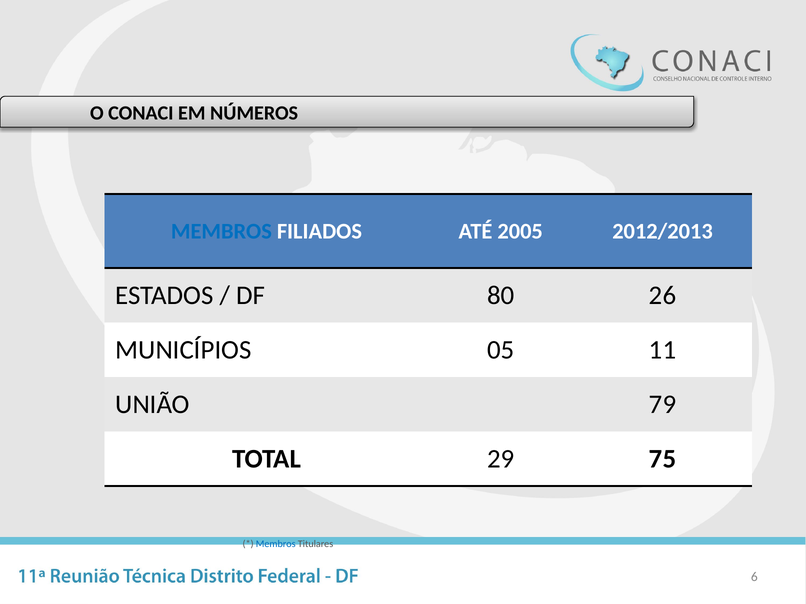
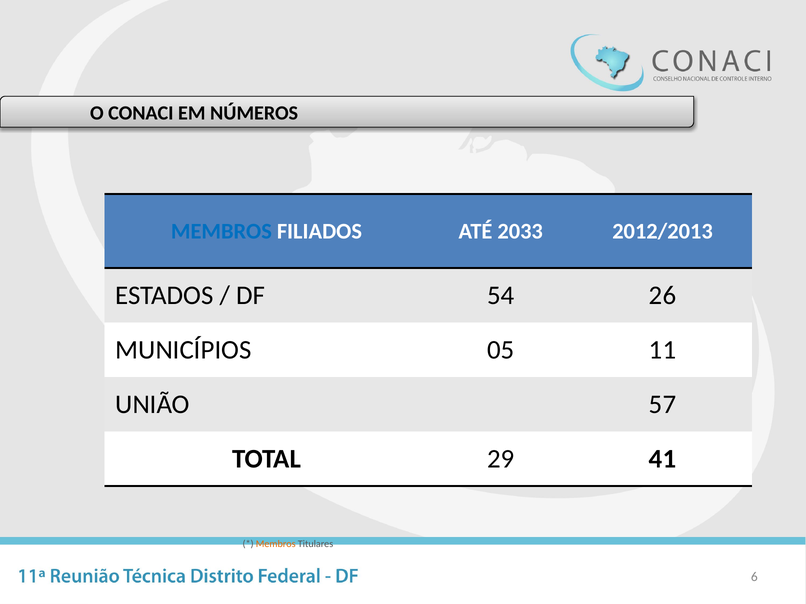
2005: 2005 -> 2033
80: 80 -> 54
79: 79 -> 57
75: 75 -> 41
Membros at (276, 544) colour: blue -> orange
